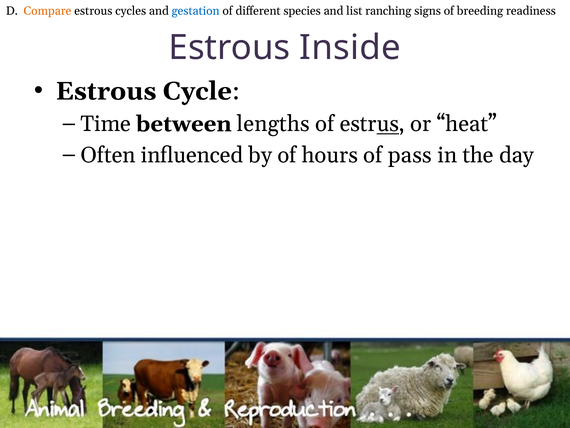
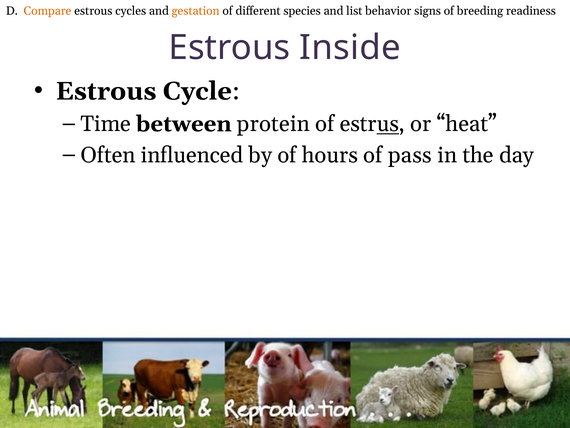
gestation colour: blue -> orange
ranching: ranching -> behavior
lengths: lengths -> protein
